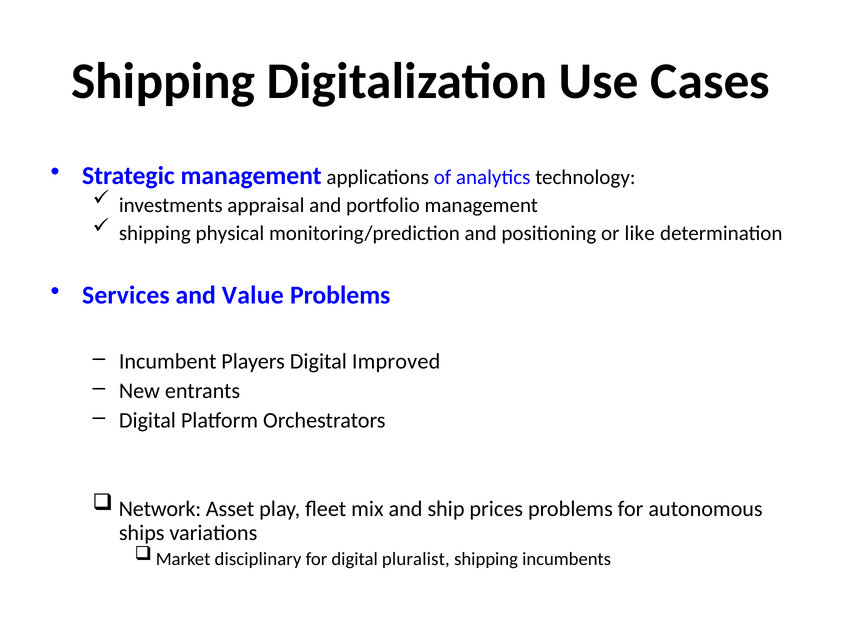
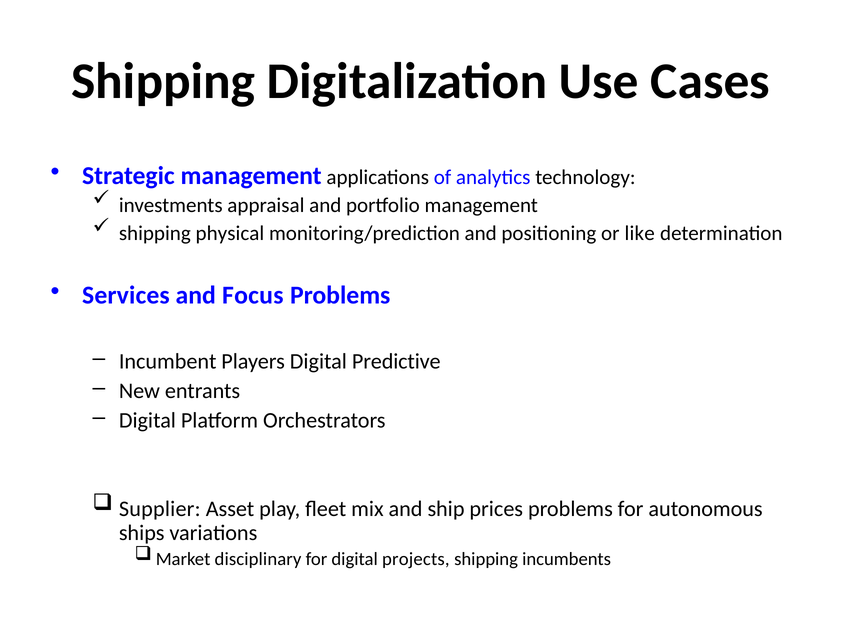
Value: Value -> Focus
Improved: Improved -> Predictive
Network: Network -> Supplier
pluralist: pluralist -> projects
